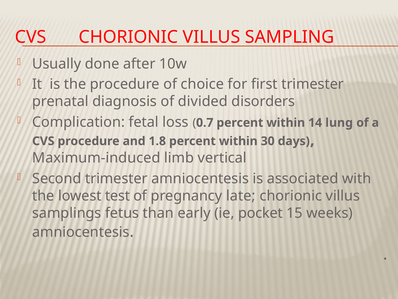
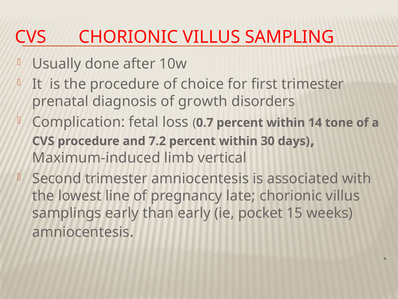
divided: divided -> growth
lung: lung -> tone
1.8: 1.8 -> 7.2
test: test -> line
samplings fetus: fetus -> early
